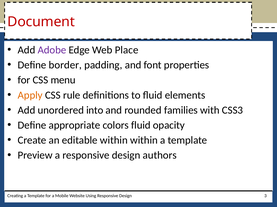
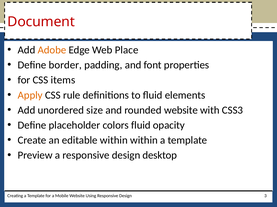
Adobe colour: purple -> orange
menu: menu -> items
into: into -> size
rounded families: families -> website
appropriate: appropriate -> placeholder
authors: authors -> desktop
